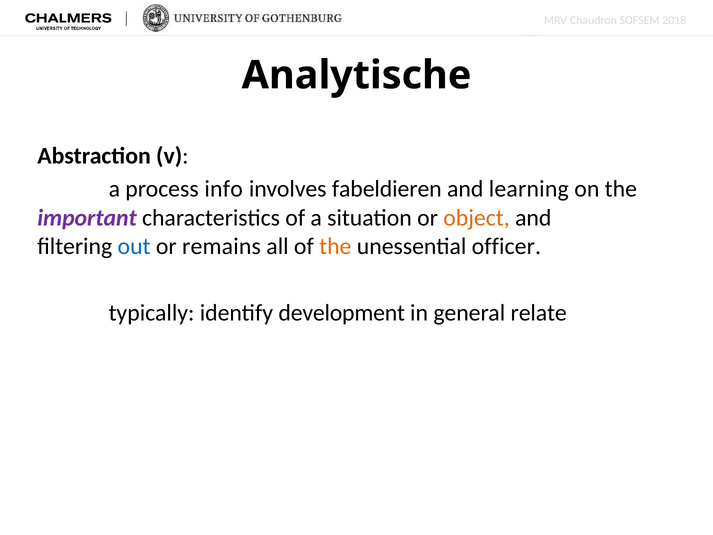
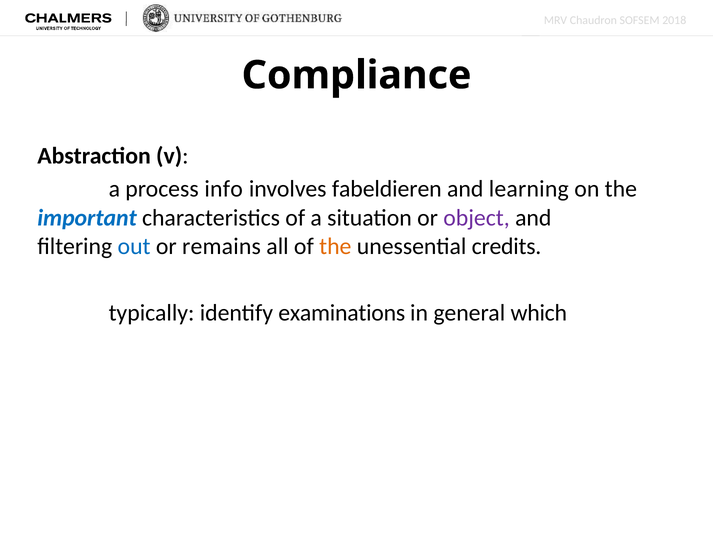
Analytische: Analytische -> Compliance
important colour: purple -> blue
object colour: orange -> purple
officer: officer -> credits
development: development -> examinations
relate: relate -> which
